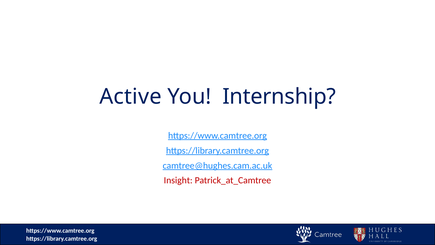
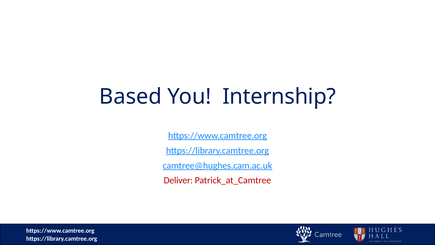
Active: Active -> Based
Insight: Insight -> Deliver
